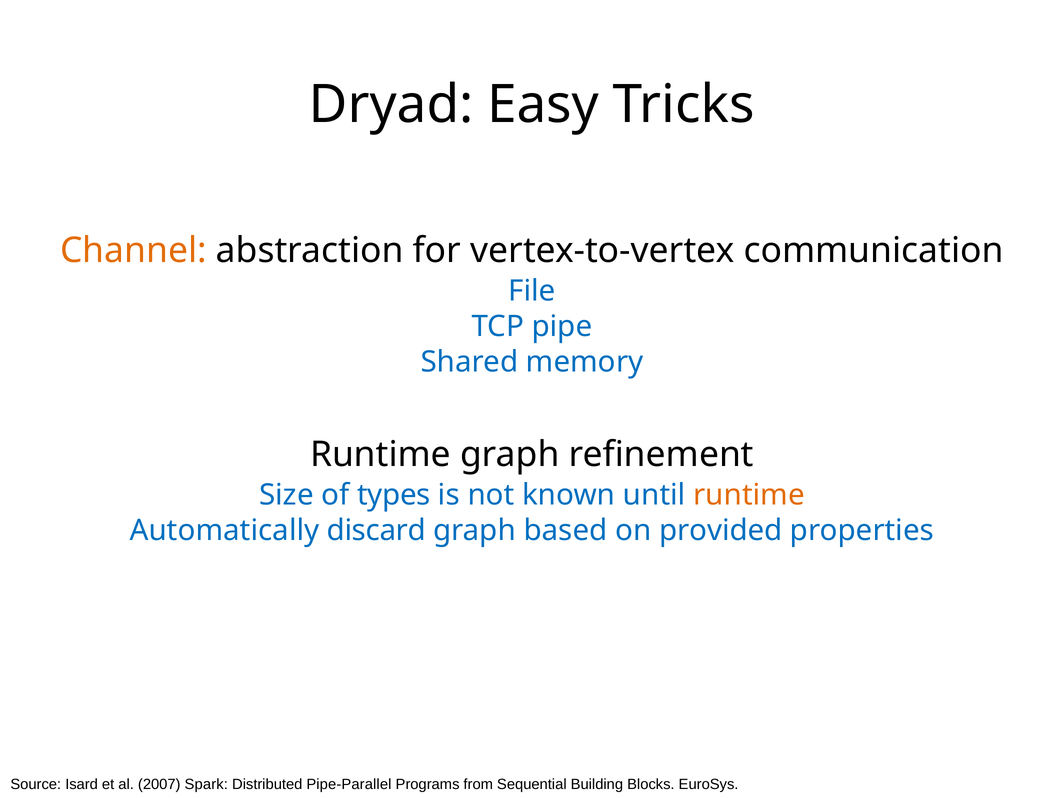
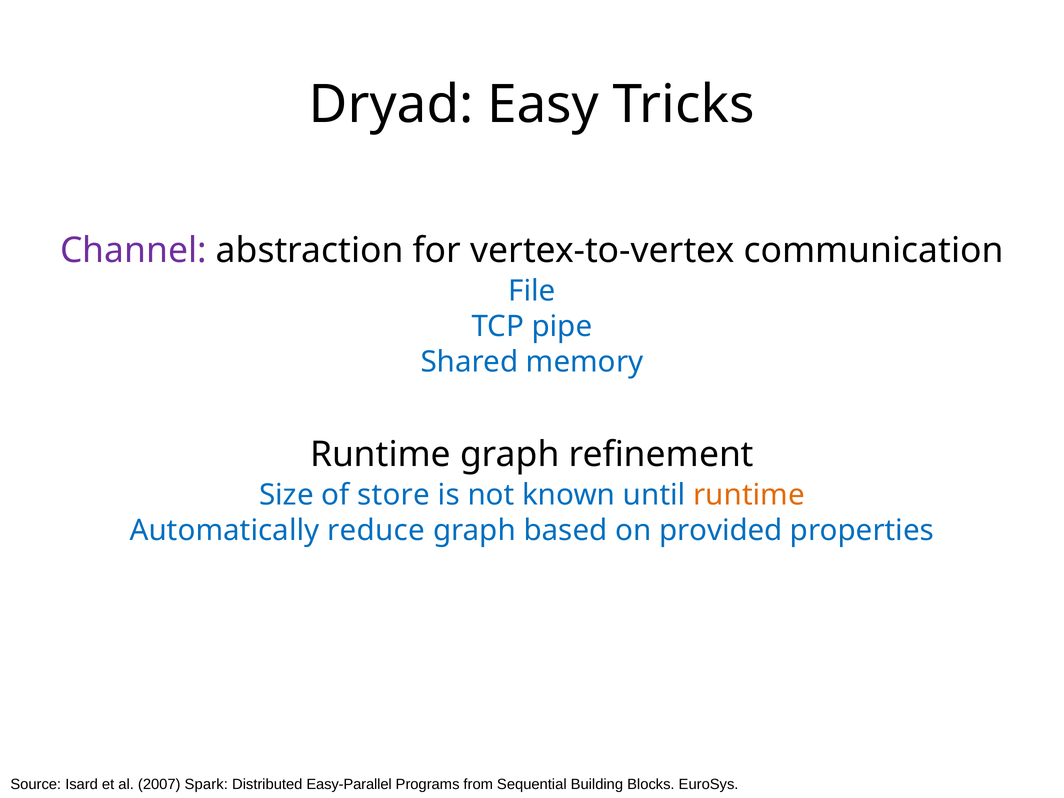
Channel colour: orange -> purple
types: types -> store
discard: discard -> reduce
Pipe-Parallel: Pipe-Parallel -> Easy-Parallel
